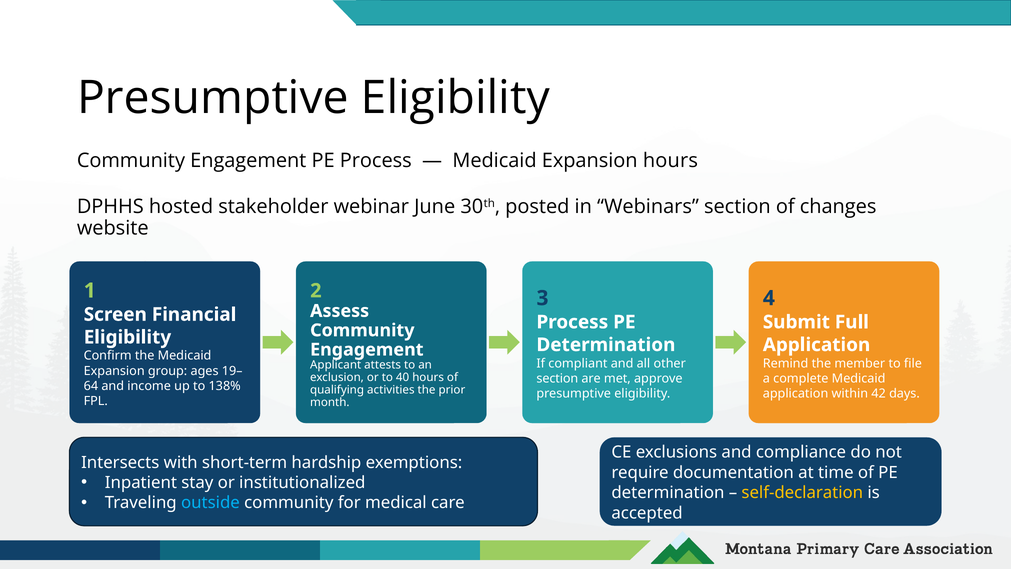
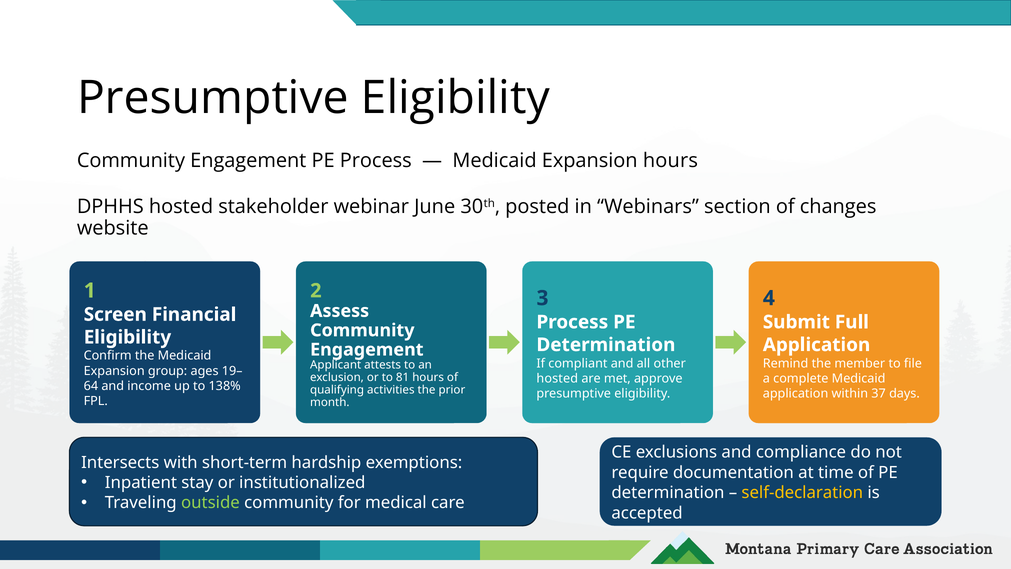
40: 40 -> 81
section at (557, 378): section -> hosted
42: 42 -> 37
outside colour: light blue -> light green
